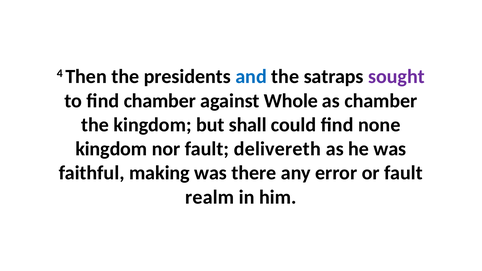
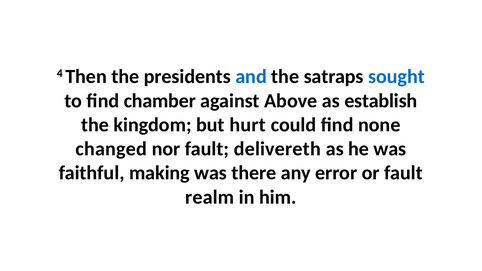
sought colour: purple -> blue
Whole: Whole -> Above
as chamber: chamber -> establish
shall: shall -> hurt
kingdom at (111, 149): kingdom -> changed
